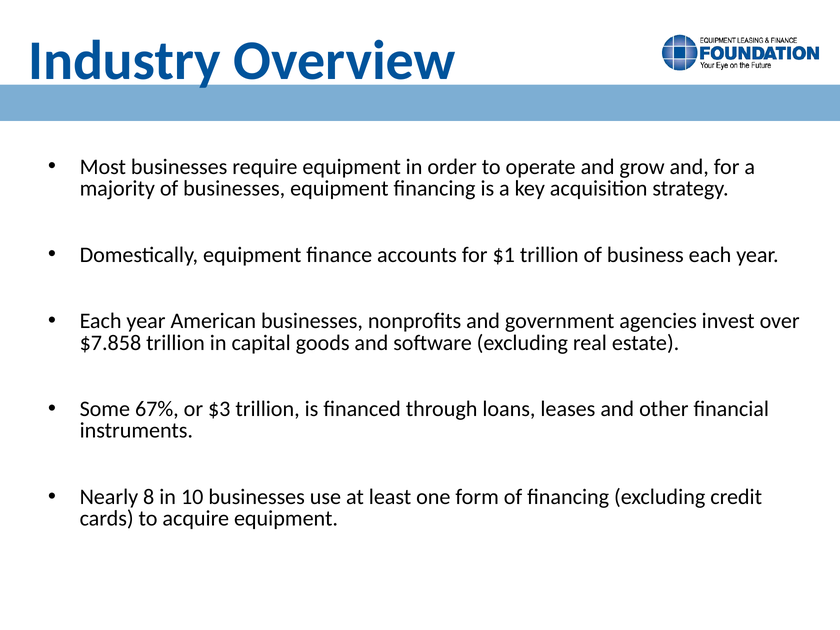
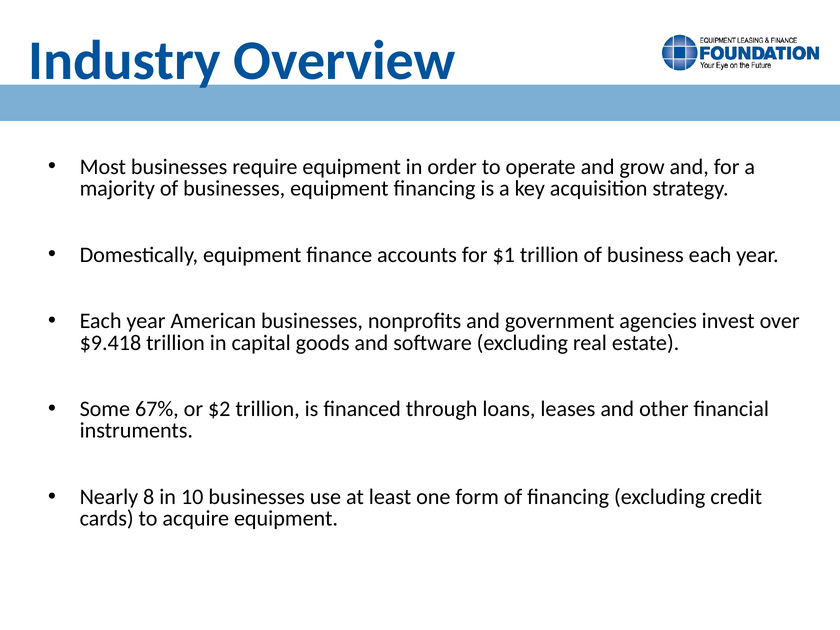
$7.858: $7.858 -> $9.418
$3: $3 -> $2
